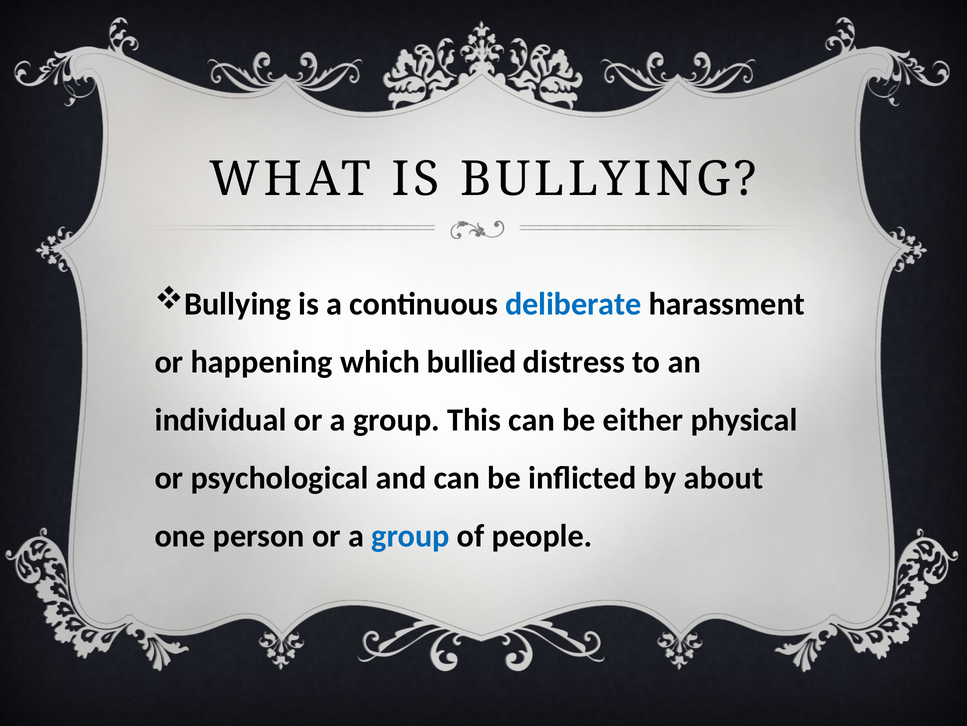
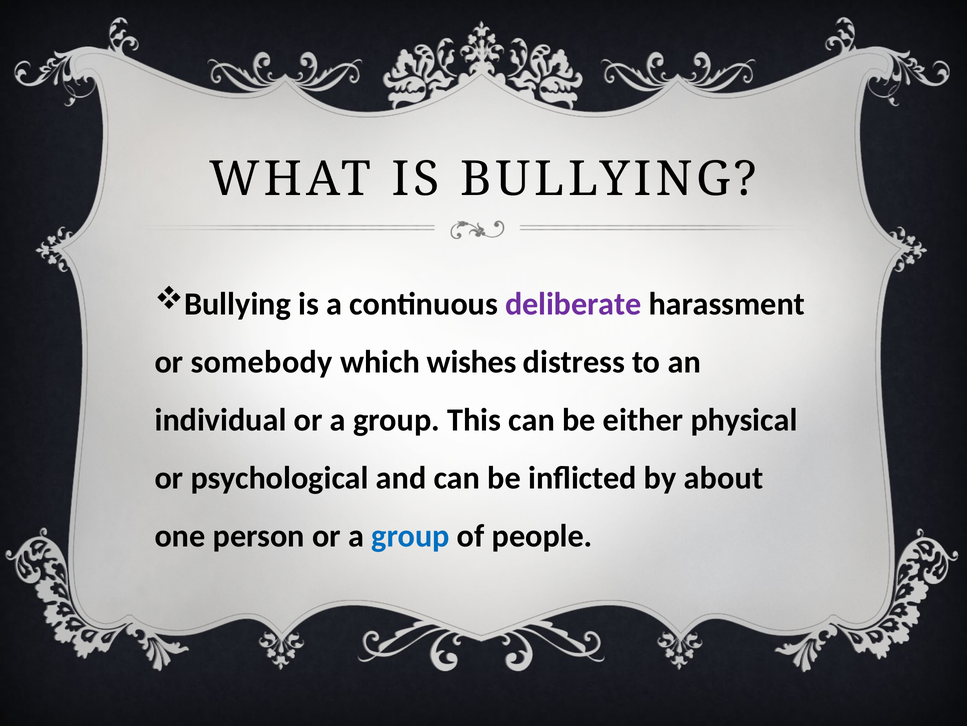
deliberate colour: blue -> purple
happening: happening -> somebody
bullied: bullied -> wishes
